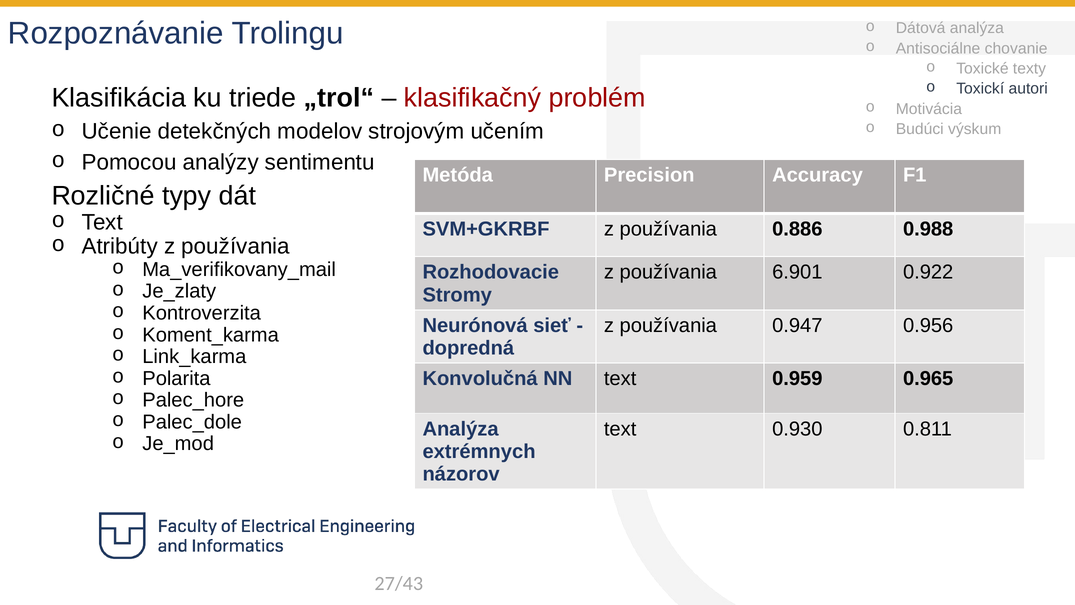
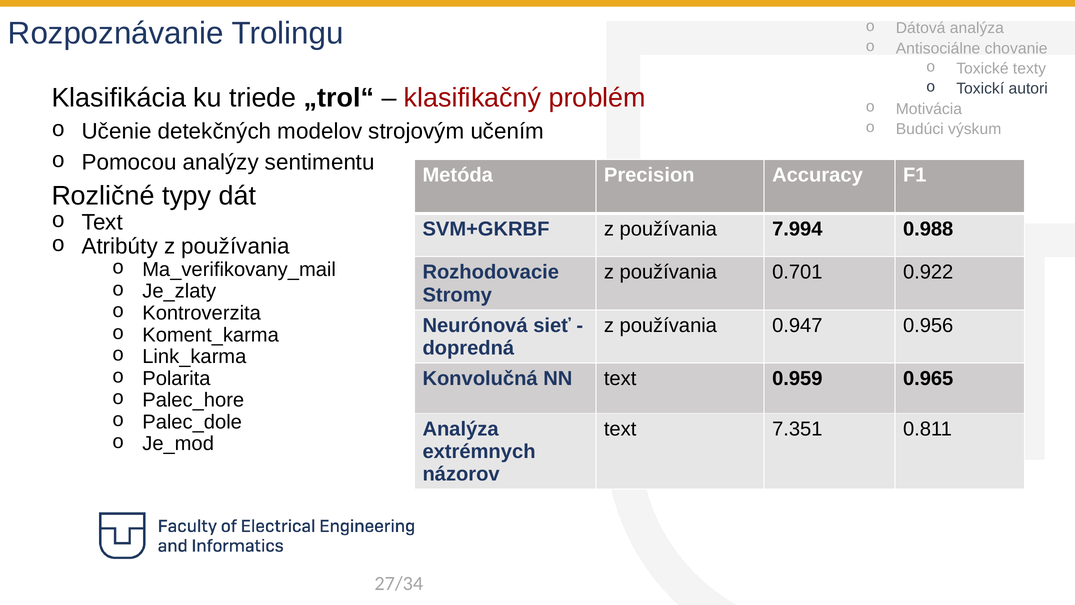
0.886: 0.886 -> 7.994
6.901: 6.901 -> 0.701
0.930: 0.930 -> 7.351
27/43: 27/43 -> 27/34
